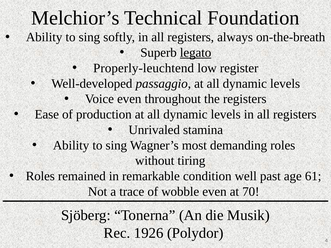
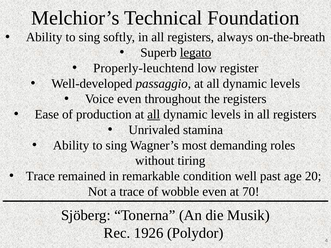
all at (154, 115) underline: none -> present
Roles at (40, 176): Roles -> Trace
61: 61 -> 20
